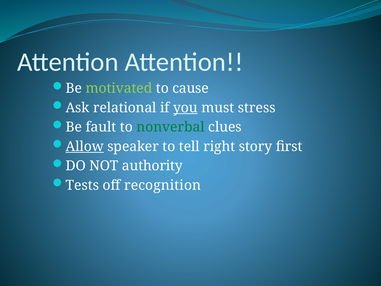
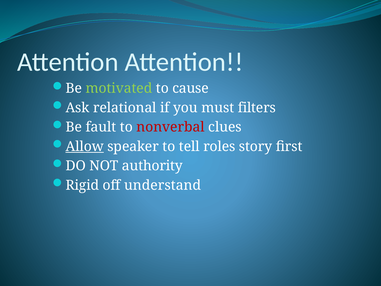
you underline: present -> none
stress: stress -> filters
nonverbal colour: green -> red
right: right -> roles
Tests: Tests -> Rigid
recognition: recognition -> understand
